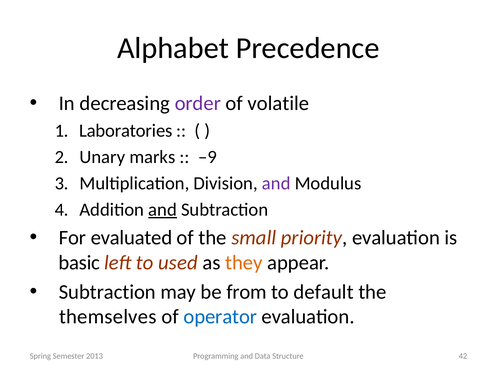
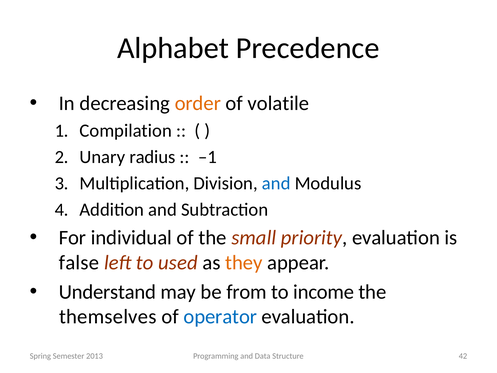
order colour: purple -> orange
Laboratories: Laboratories -> Compilation
marks: marks -> radius
–9: –9 -> –1
and at (276, 183) colour: purple -> blue
and at (163, 209) underline: present -> none
evaluated: evaluated -> individual
basic: basic -> false
Subtraction at (107, 292): Subtraction -> Understand
default: default -> income
